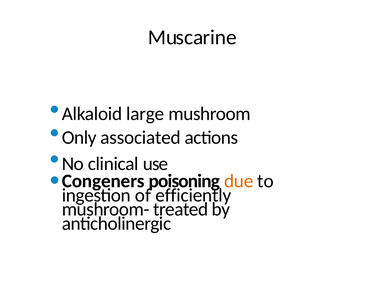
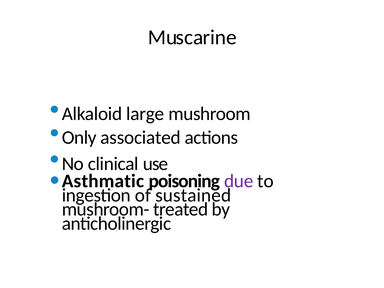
Congeners: Congeners -> Asthmatic
due colour: orange -> purple
efficiently: efficiently -> sustained
